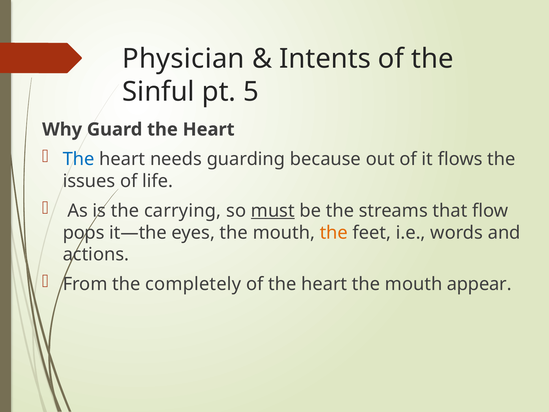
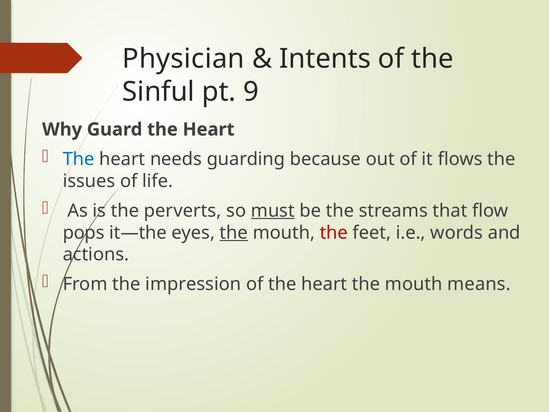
5: 5 -> 9
carrying: carrying -> perverts
the at (234, 232) underline: none -> present
the at (334, 232) colour: orange -> red
completely: completely -> impression
appear: appear -> means
